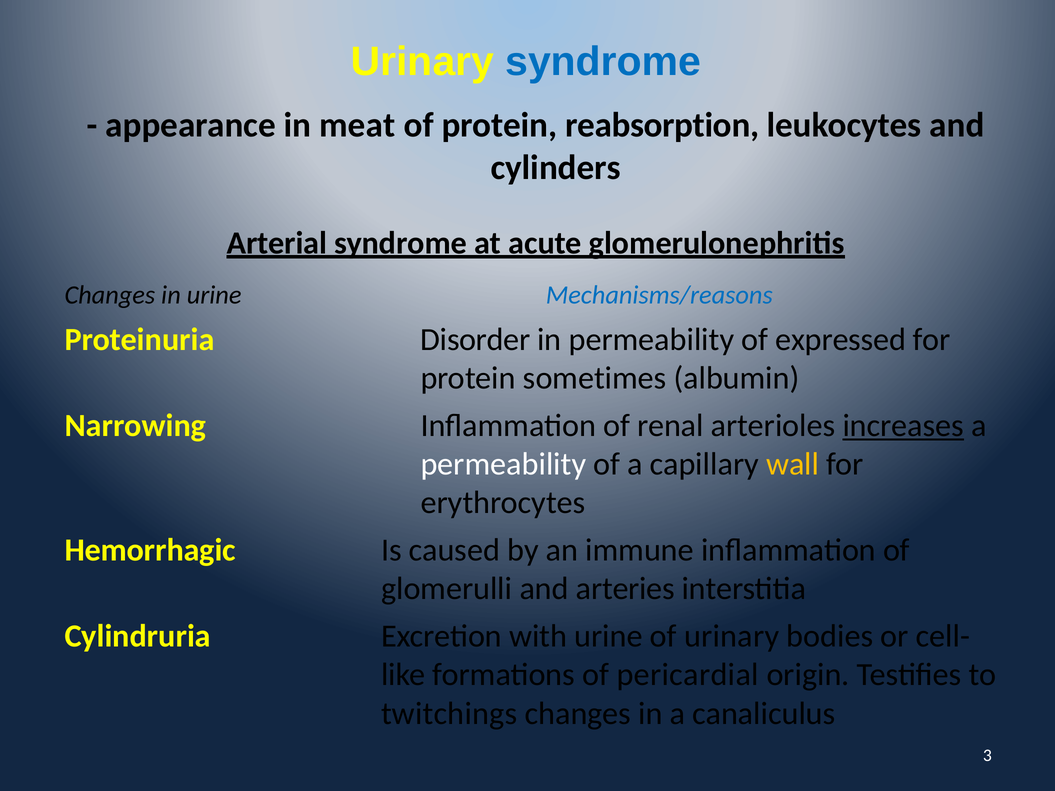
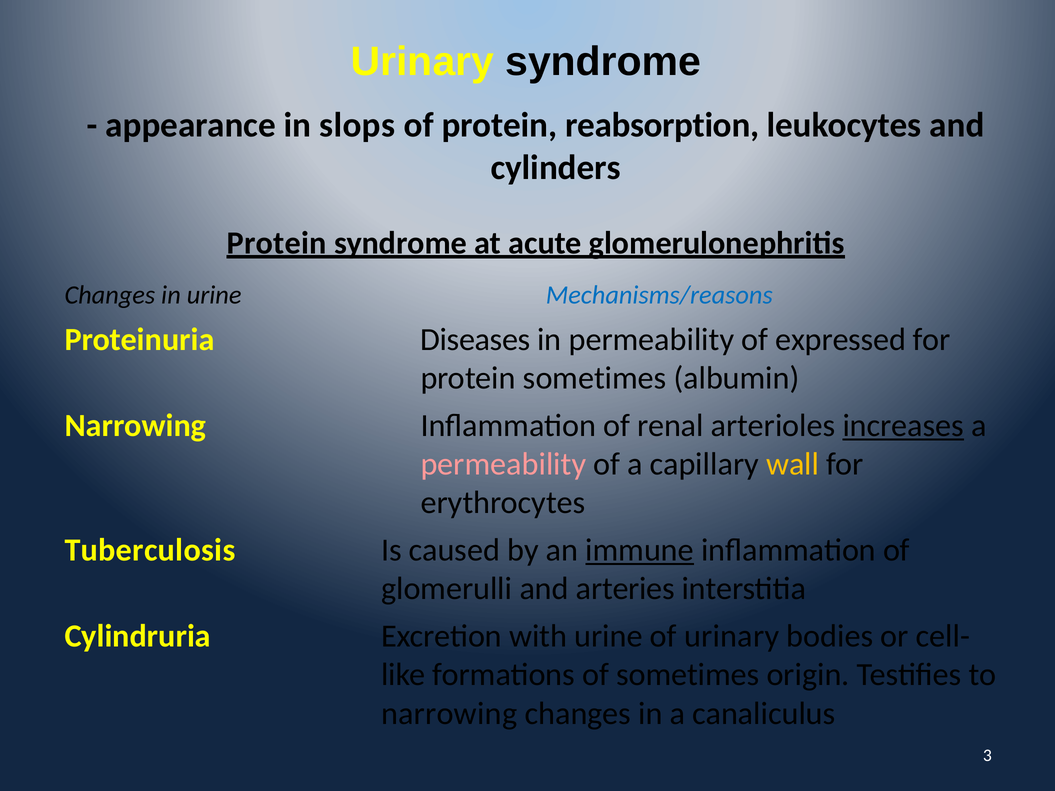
syndrome at (603, 62) colour: blue -> black
meat: meat -> slops
Arterial at (277, 243): Arterial -> Protein
Disorder: Disorder -> Diseases
permeability at (503, 464) colour: white -> pink
Hemorrhagic: Hemorrhagic -> Tuberculosis
immune underline: none -> present
of pericardial: pericardial -> sometimes
twitchings at (449, 714): twitchings -> narrowing
